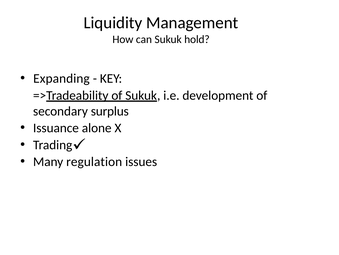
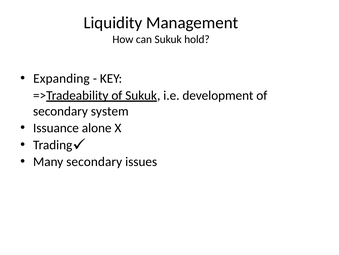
surplus: surplus -> system
Many regulation: regulation -> secondary
